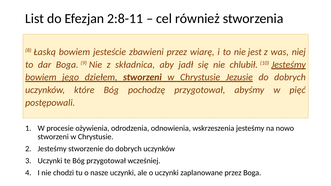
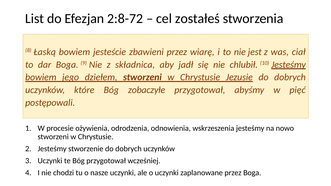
2:8-11: 2:8-11 -> 2:8-72
również: również -> zostałeś
niej: niej -> ciał
pochodzę: pochodzę -> zobaczyłe
